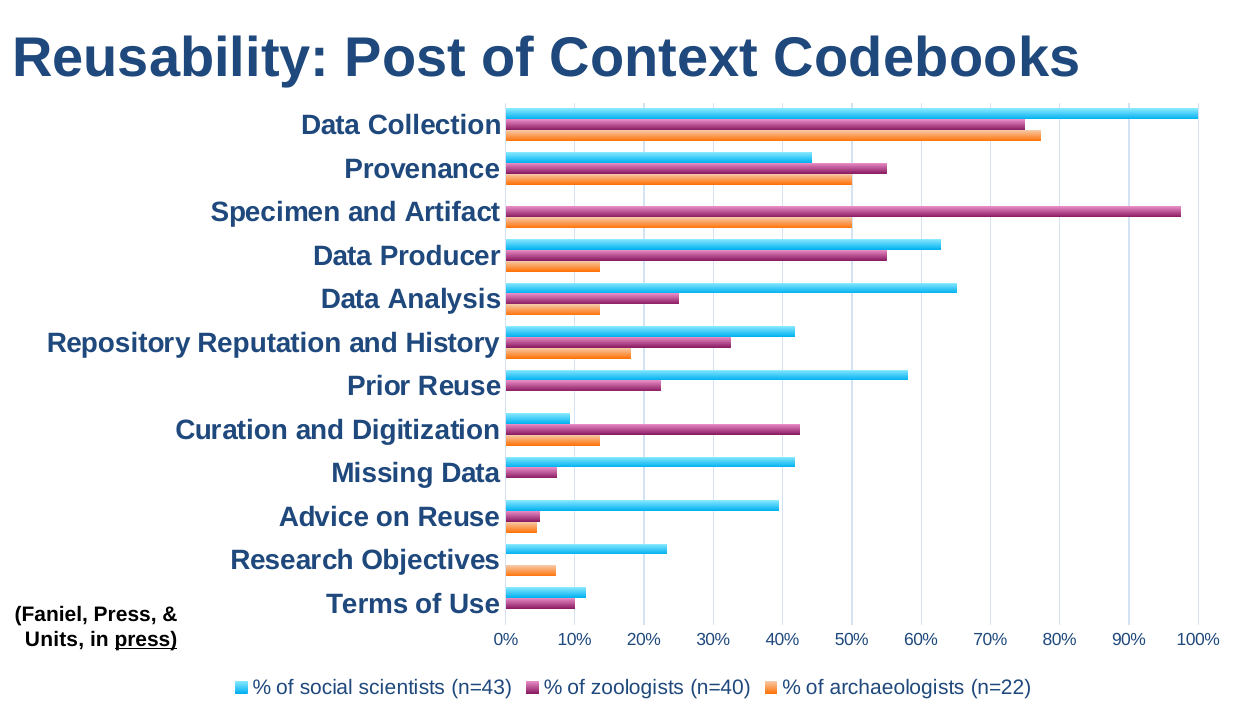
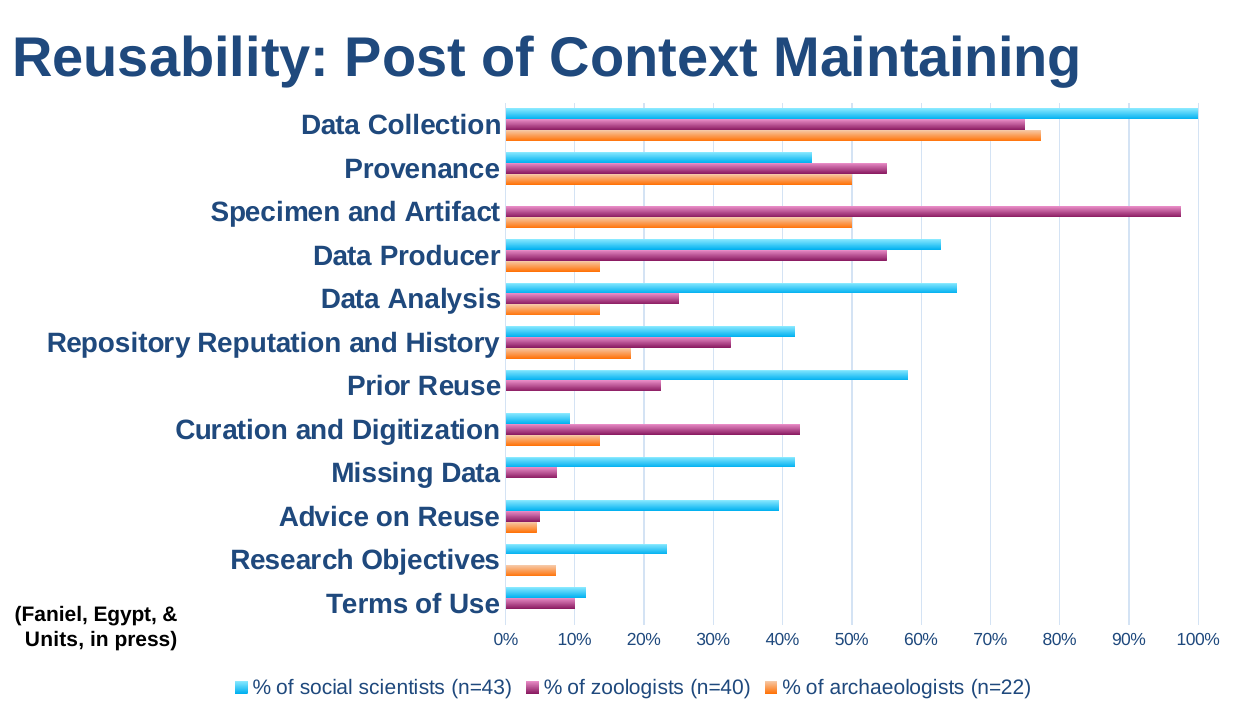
Codebooks: Codebooks -> Maintaining
Faniel Press: Press -> Egypt
press at (146, 639) underline: present -> none
